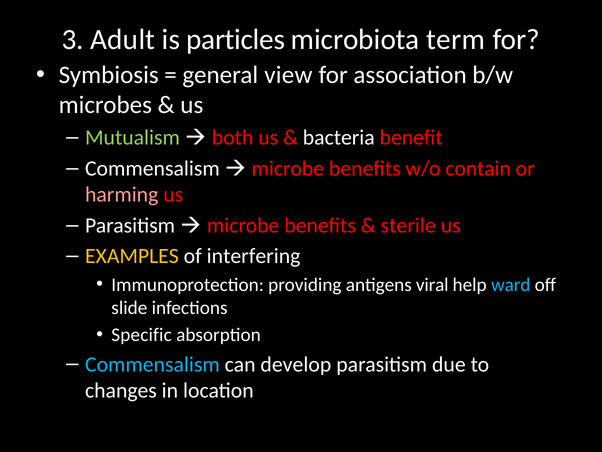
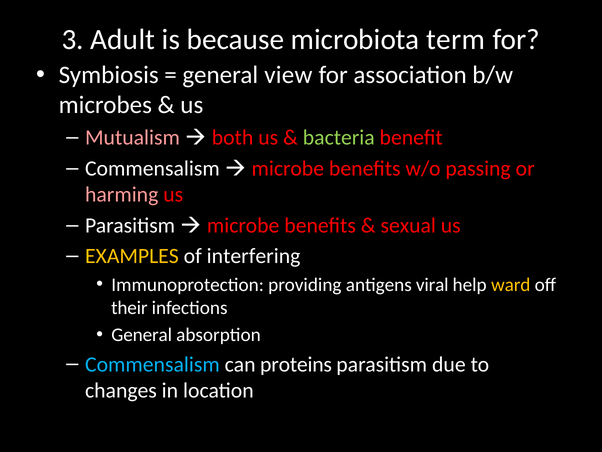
particles: particles -> because
Mutualism colour: light green -> pink
bacteria colour: white -> light green
contain: contain -> passing
sterile: sterile -> sexual
ward colour: light blue -> yellow
slide: slide -> their
Specific at (142, 335): Specific -> General
develop: develop -> proteins
